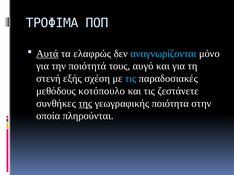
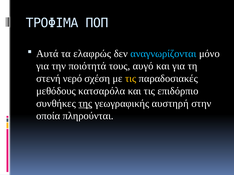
Αυτά underline: present -> none
εξής: εξής -> νερό
τις at (131, 79) colour: light blue -> yellow
κοτόπουλο: κοτόπουλο -> κατσαρόλα
ζεστάνετε: ζεστάνετε -> επιδόρπιο
ποιότητα: ποιότητα -> αυστηρή
